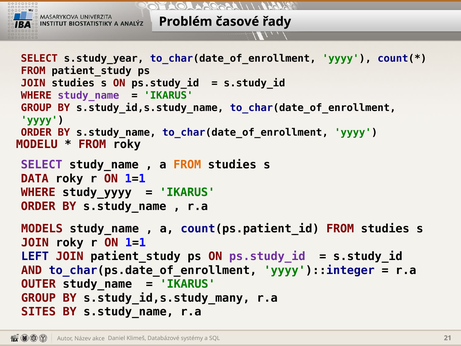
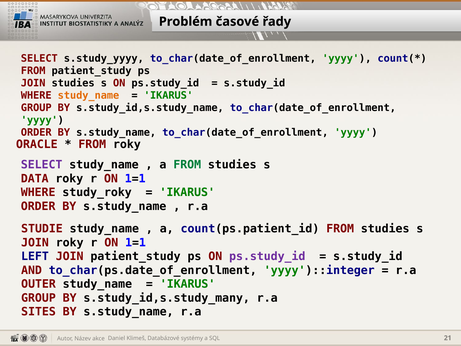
s.study_year: s.study_year -> s.study_yyyy
study_name at (88, 95) colour: purple -> orange
MODELU: MODELU -> ORACLE
FROM at (187, 165) colour: orange -> green
study_yyyy: study_yyyy -> study_roky
MODELS: MODELS -> STUDIE
